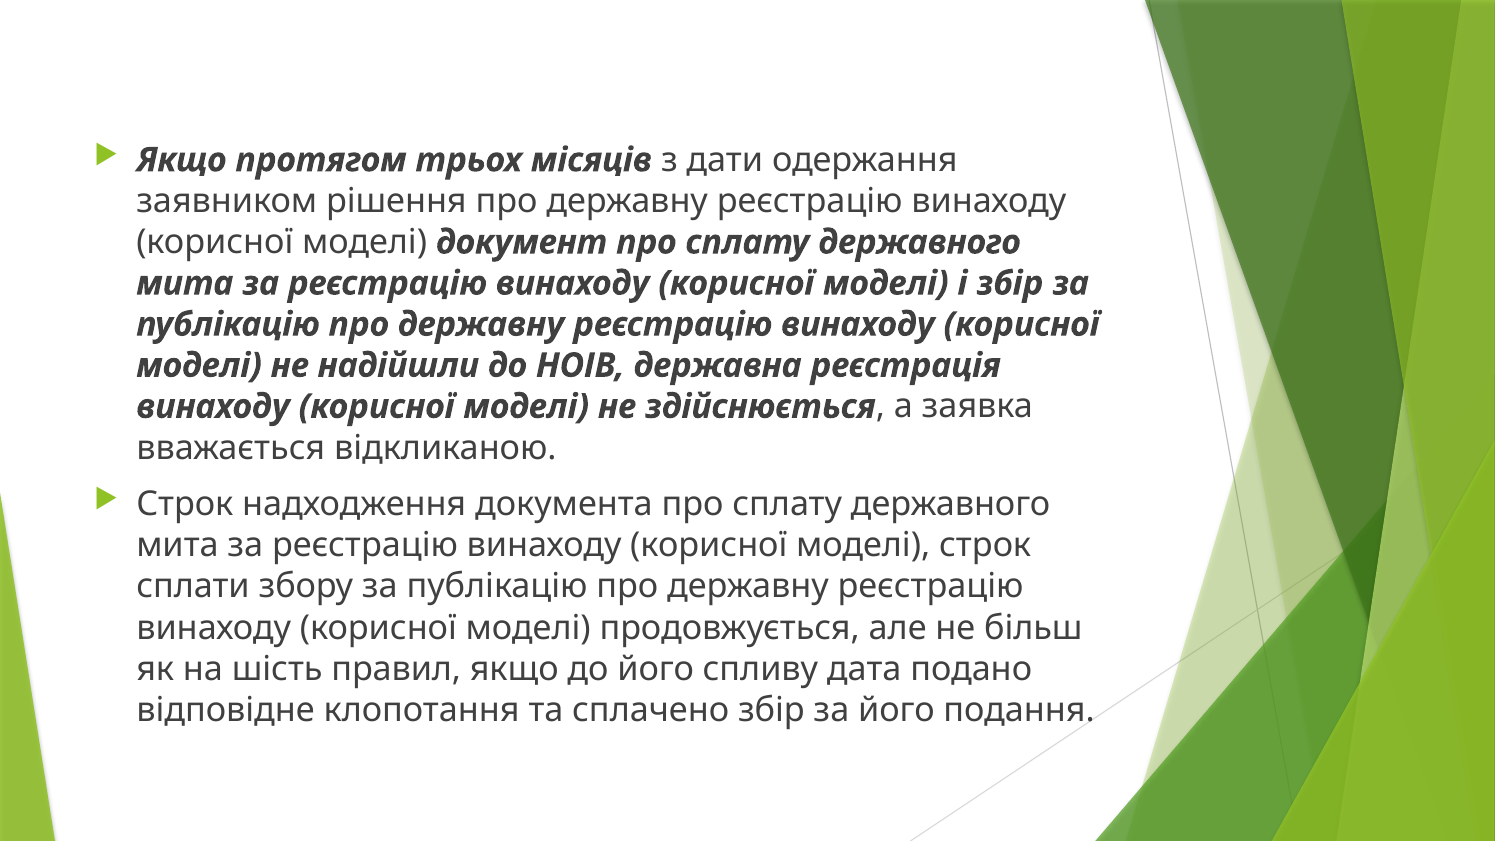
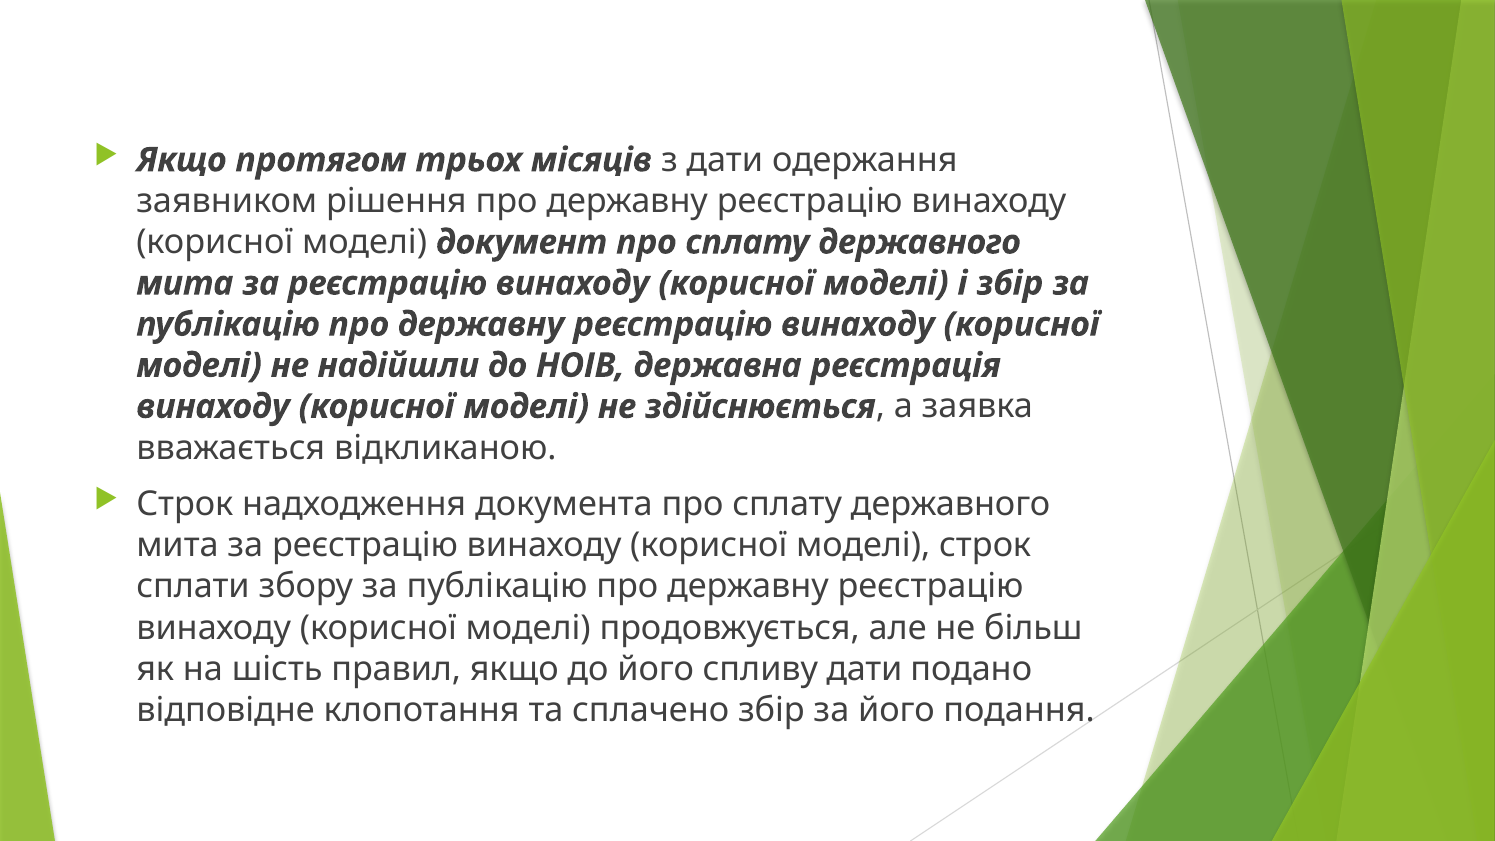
спливу дата: дата -> дати
